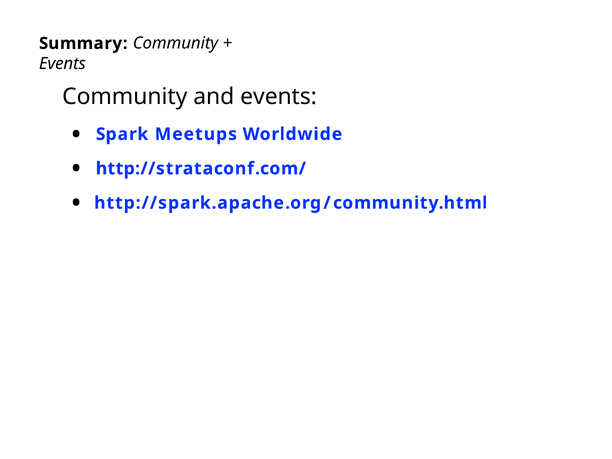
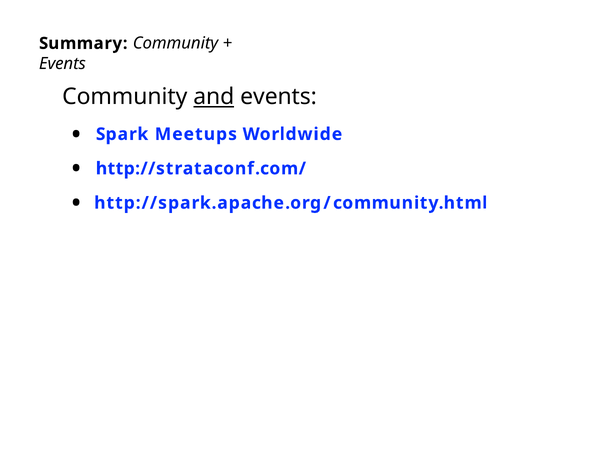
and underline: none -> present
